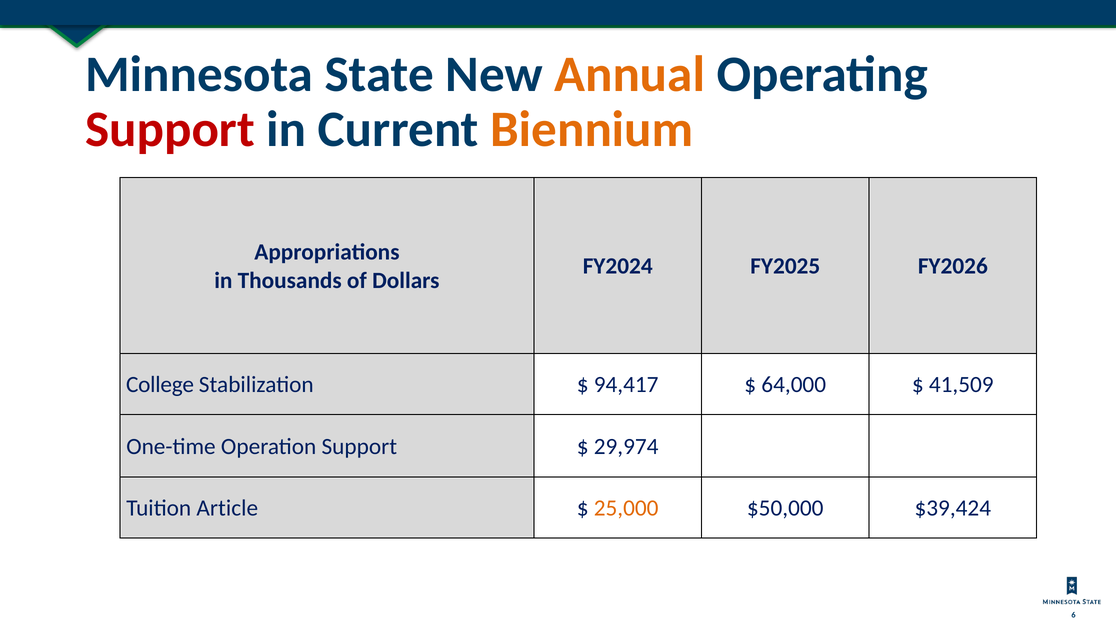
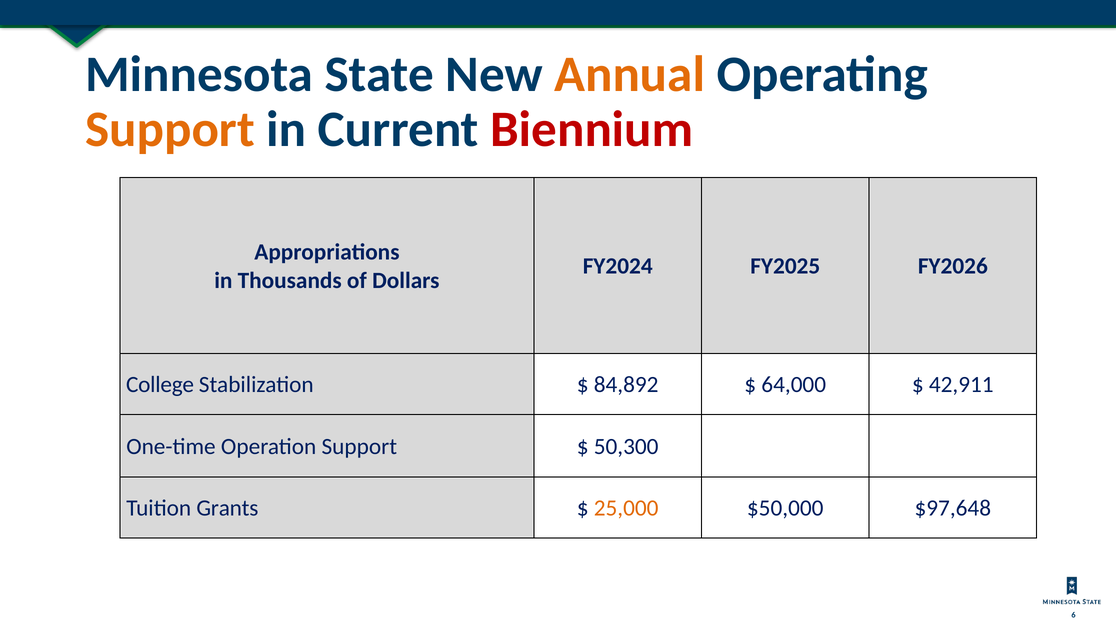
Support at (170, 130) colour: red -> orange
Biennium colour: orange -> red
94,417: 94,417 -> 84,892
41,509: 41,509 -> 42,911
29,974: 29,974 -> 50,300
Article: Article -> Grants
$39,424: $39,424 -> $97,648
